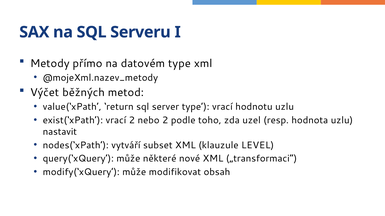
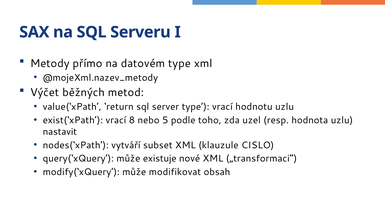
vrací 2: 2 -> 8
nebo 2: 2 -> 5
LEVEL: LEVEL -> CISLO
některé: některé -> existuje
